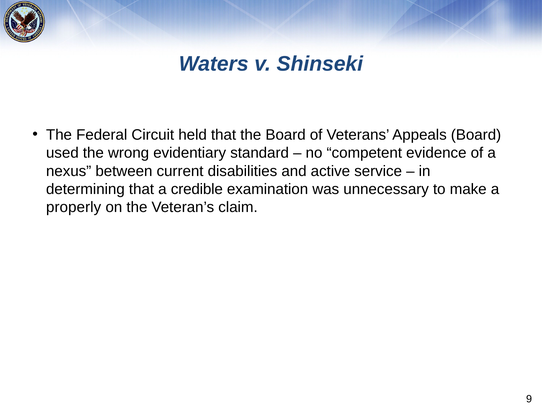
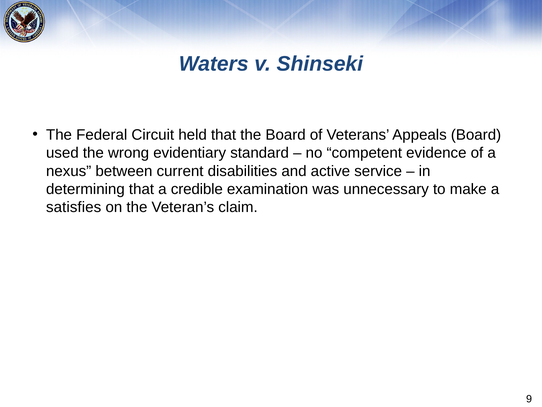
properly: properly -> satisfies
